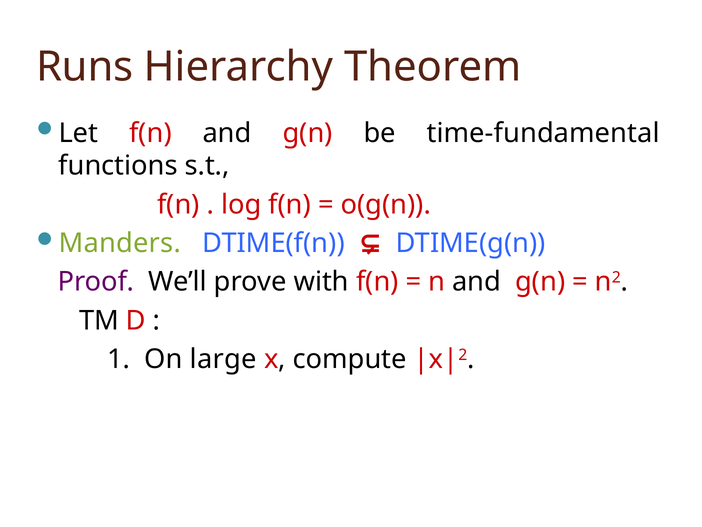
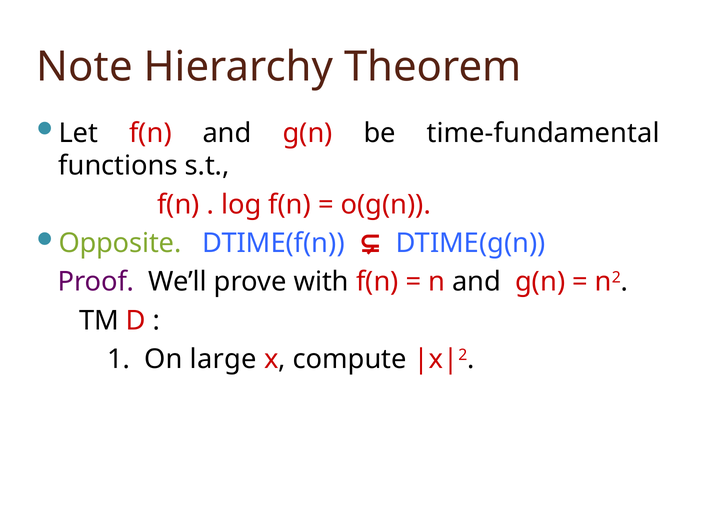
Runs: Runs -> Note
Manders: Manders -> Opposite
